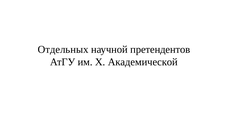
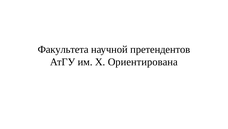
Отдельных: Отдельных -> Факультета
Академической: Академической -> Ориентирована
